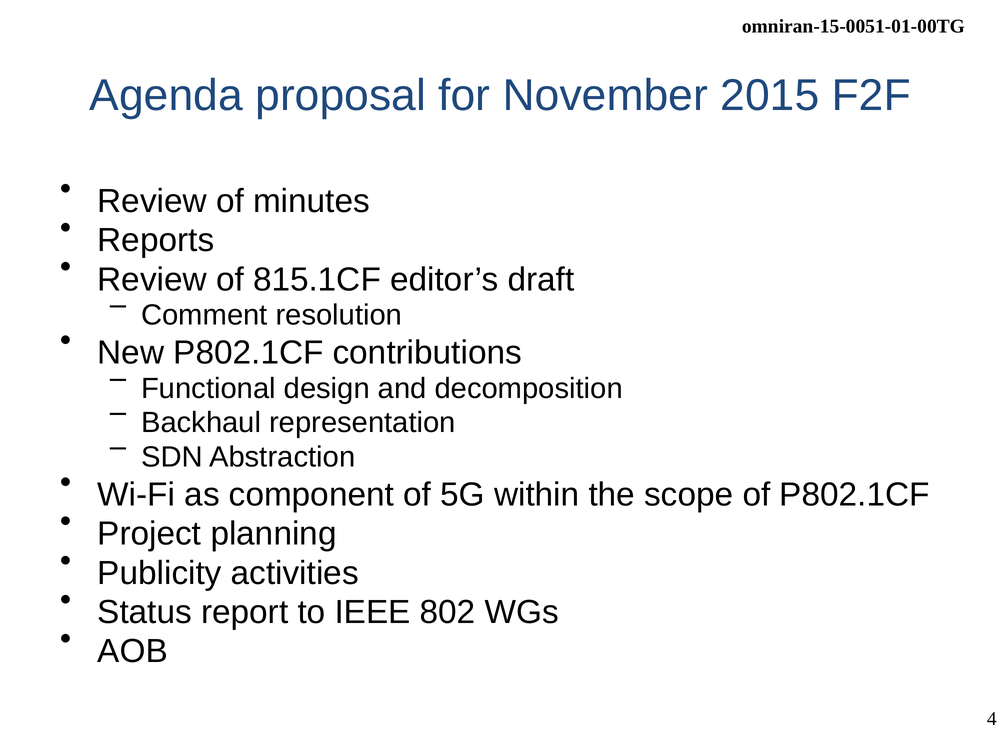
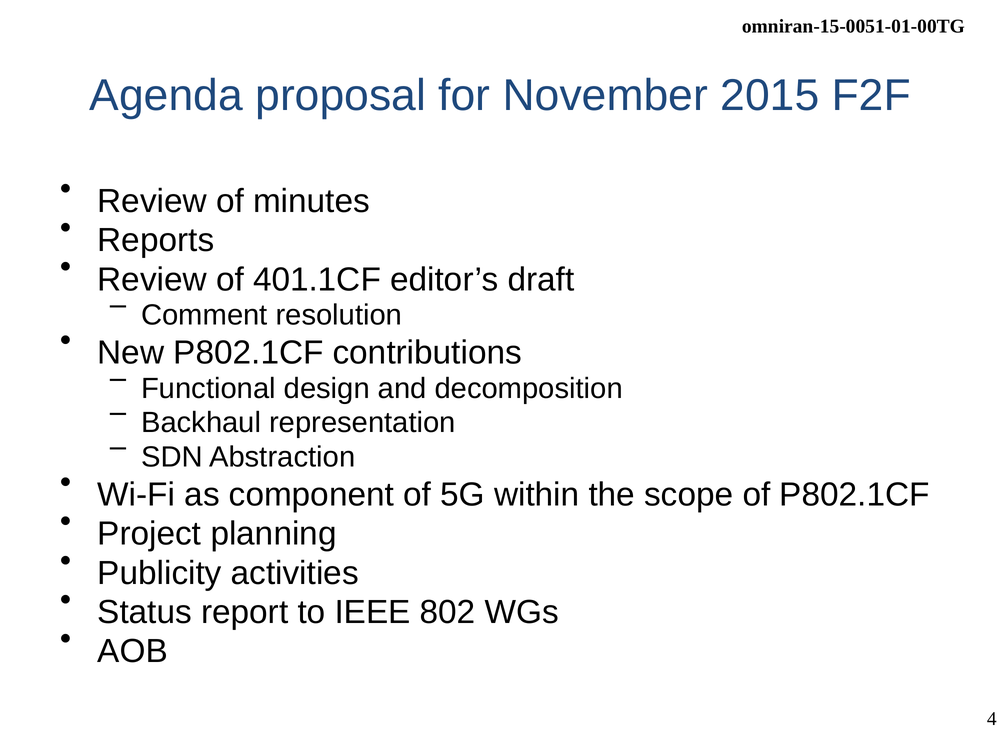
815.1CF: 815.1CF -> 401.1CF
